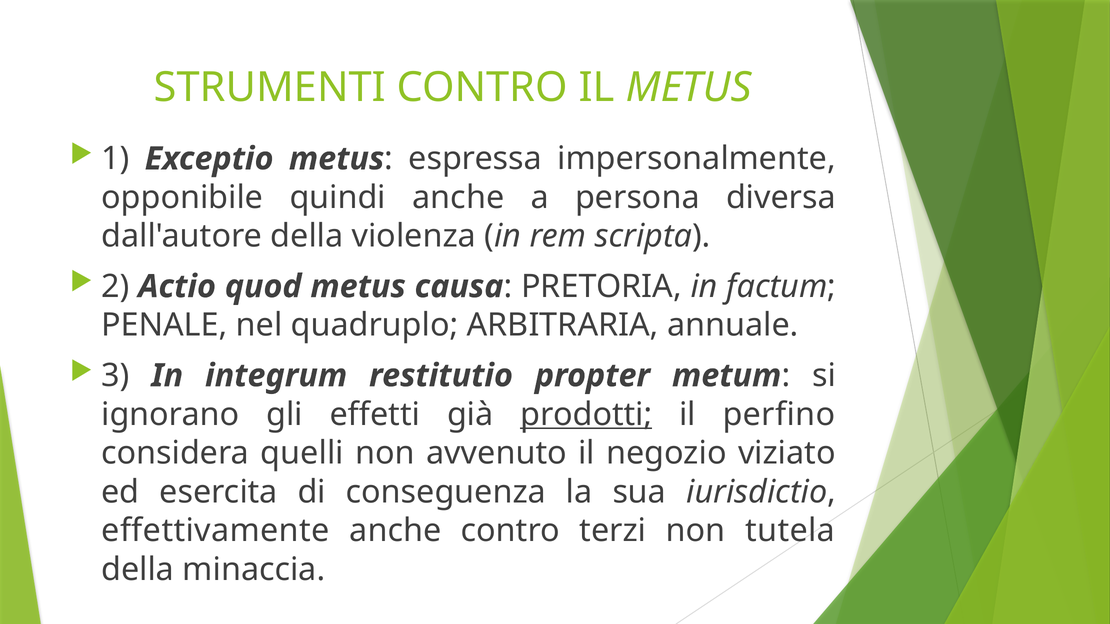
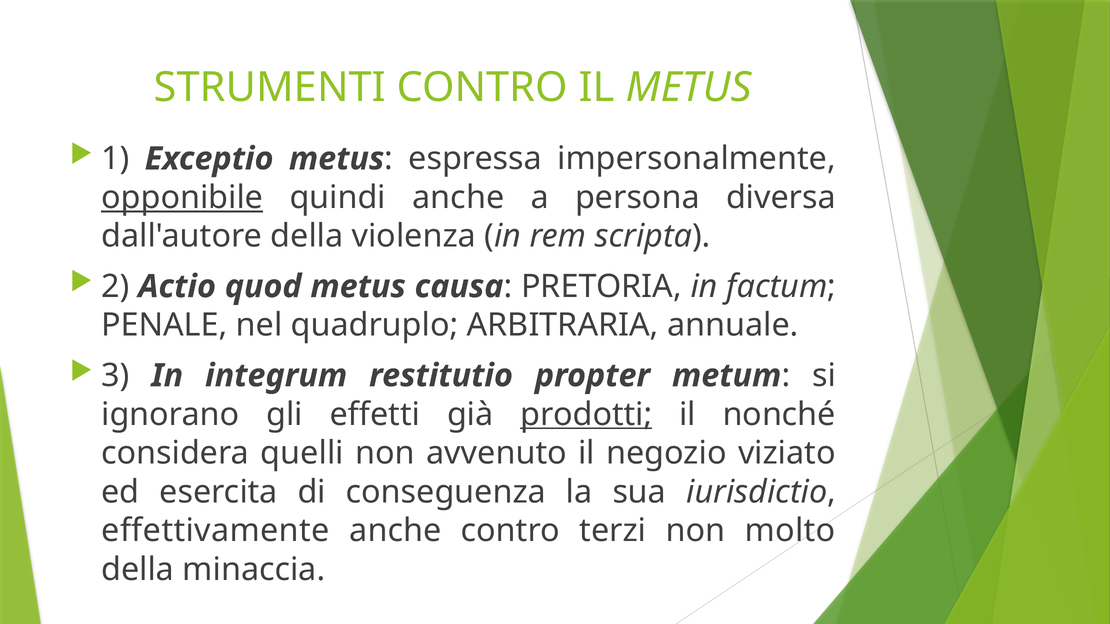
opponibile underline: none -> present
perfino: perfino -> nonché
tutela: tutela -> molto
